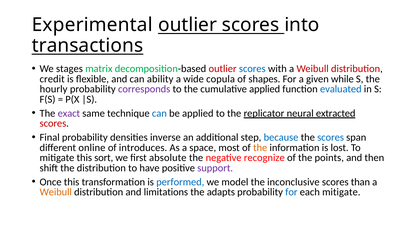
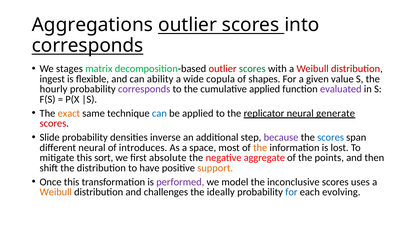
Experimental: Experimental -> Aggregations
transactions at (88, 45): transactions -> corresponds
scores at (252, 69) colour: blue -> green
credit: credit -> ingest
while: while -> value
evaluated colour: blue -> purple
exact colour: purple -> orange
extracted: extracted -> generate
Final: Final -> Slide
because colour: blue -> purple
different online: online -> neural
recognize: recognize -> aggregate
support colour: purple -> orange
performed colour: blue -> purple
than: than -> uses
limitations: limitations -> challenges
adapts: adapts -> ideally
each mitigate: mitigate -> evolving
